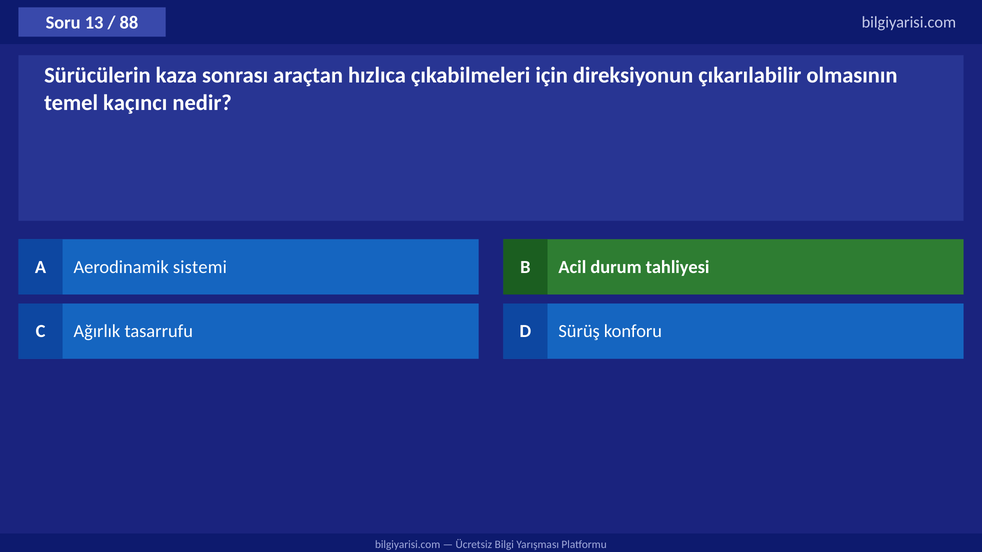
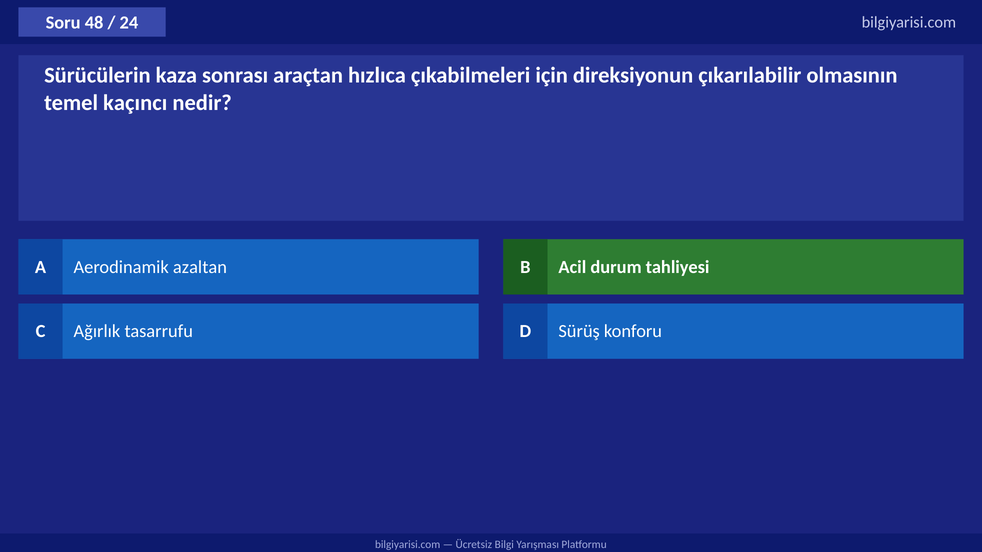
13: 13 -> 48
88: 88 -> 24
sistemi: sistemi -> azaltan
